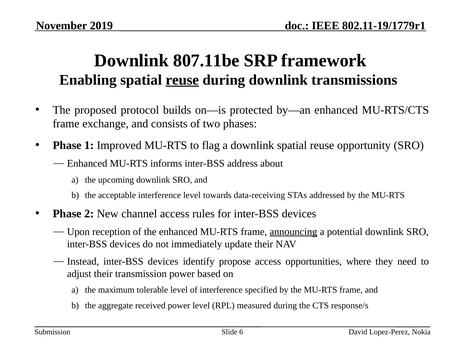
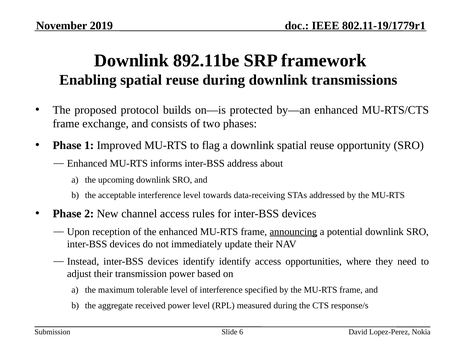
807.11be: 807.11be -> 892.11be
reuse at (182, 80) underline: present -> none
identify propose: propose -> identify
